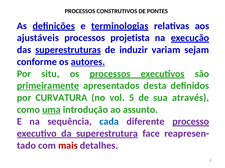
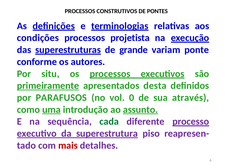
ajustáveis: ajustáveis -> condições
induzir: induzir -> grande
sejam: sejam -> ponte
autores underline: present -> none
CURVATURA: CURVATURA -> PARAFUSOS
5: 5 -> 0
assunto underline: none -> present
cada colour: blue -> green
face: face -> piso
